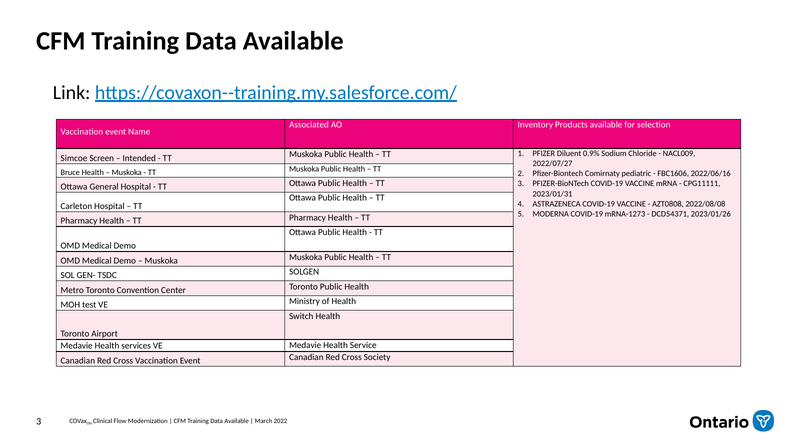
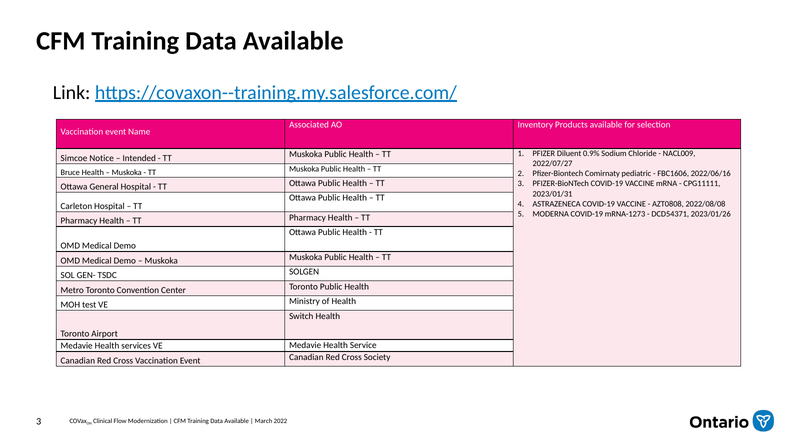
Screen: Screen -> Notice
